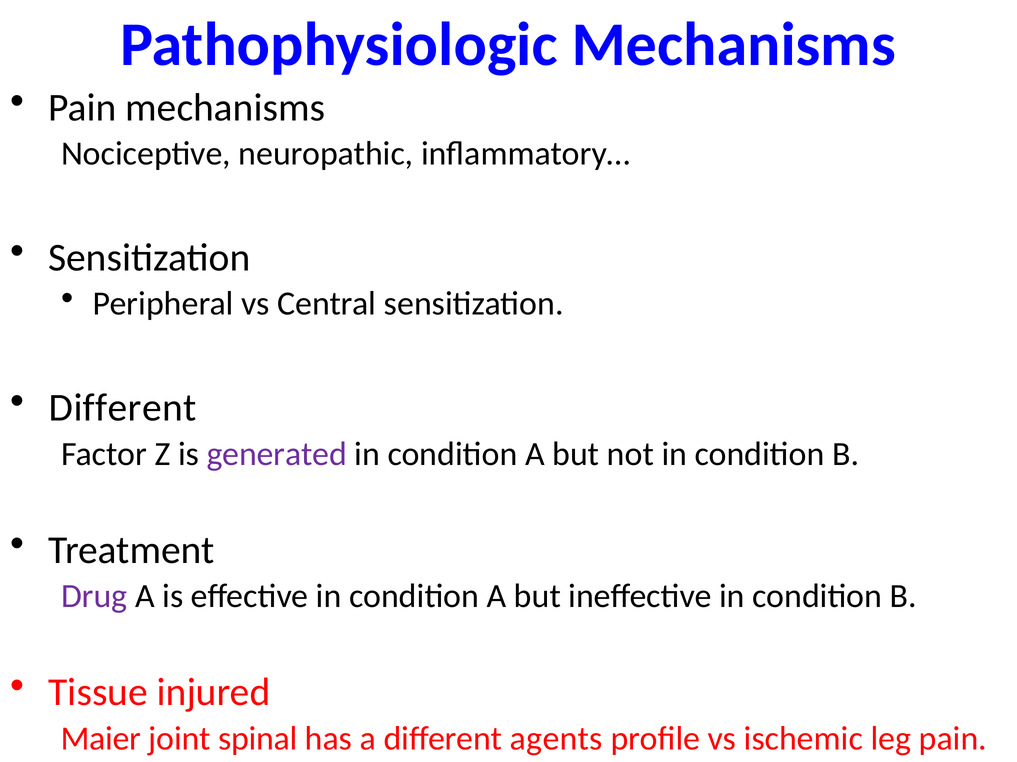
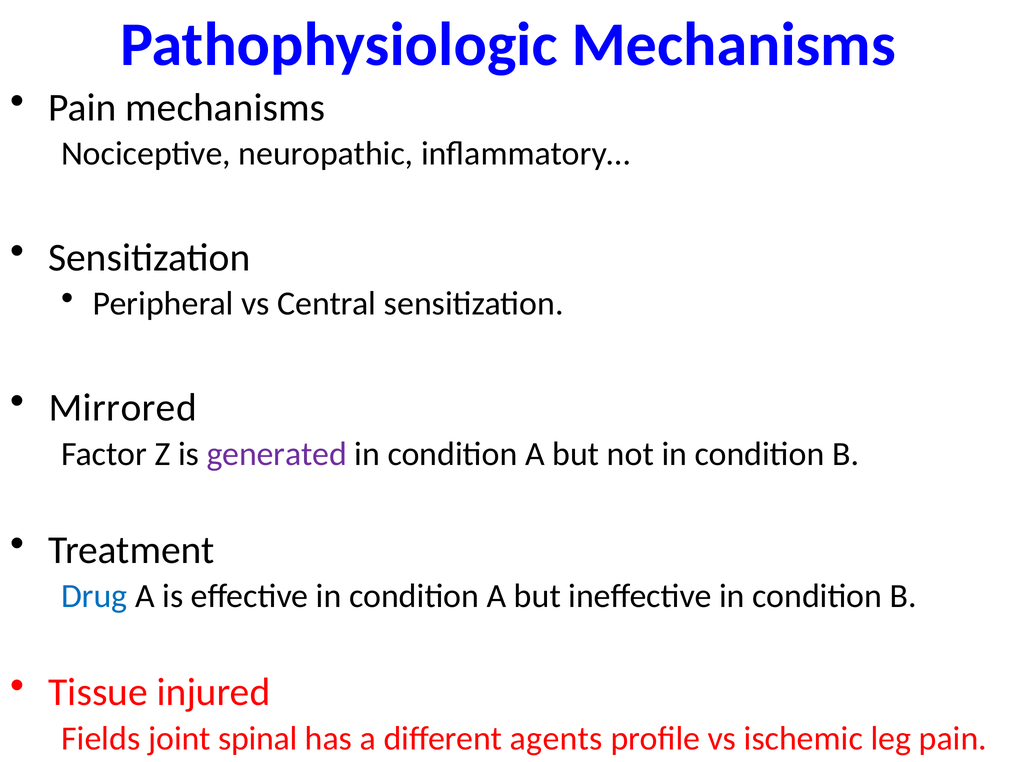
Different at (123, 408): Different -> Mirrored
Drug colour: purple -> blue
Maier: Maier -> Fields
